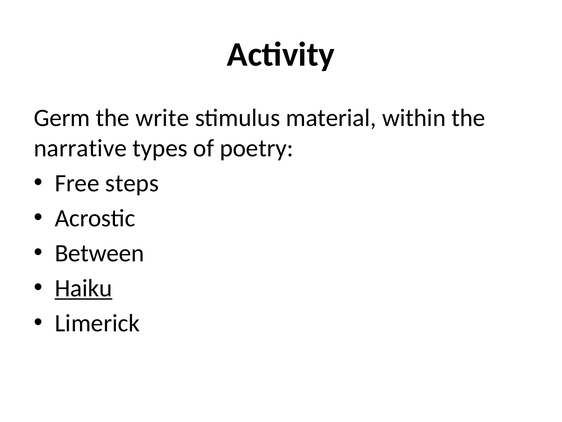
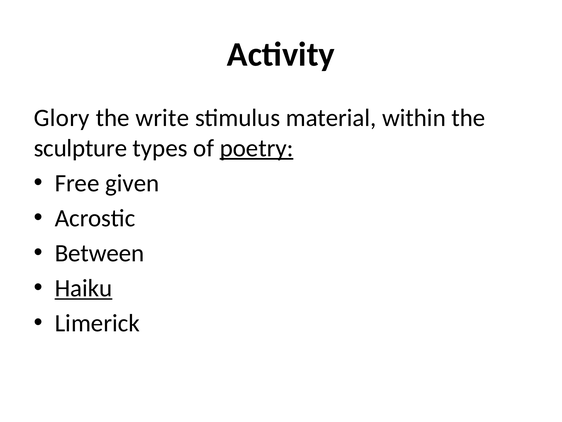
Germ: Germ -> Glory
narrative: narrative -> sculpture
poetry underline: none -> present
steps: steps -> given
